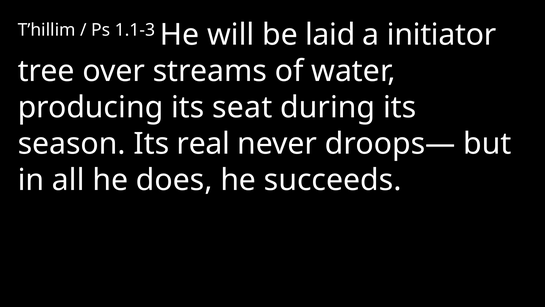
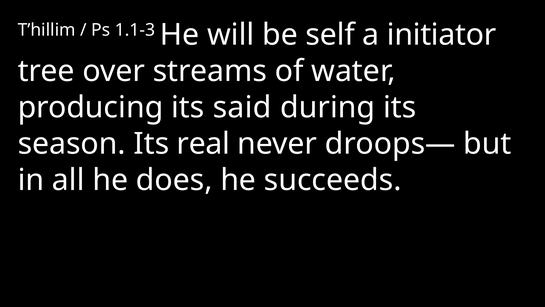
laid: laid -> self
seat: seat -> said
